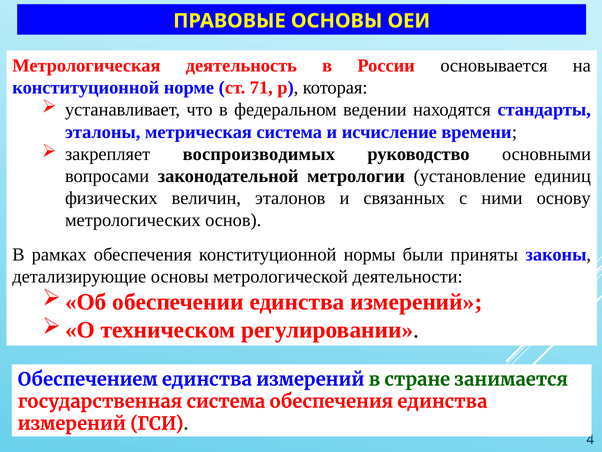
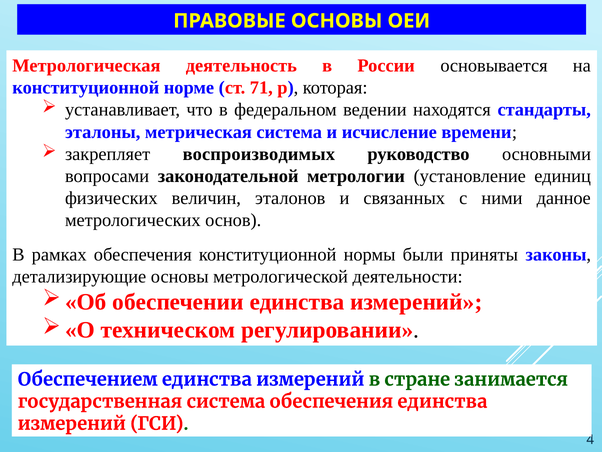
основу: основу -> данное
